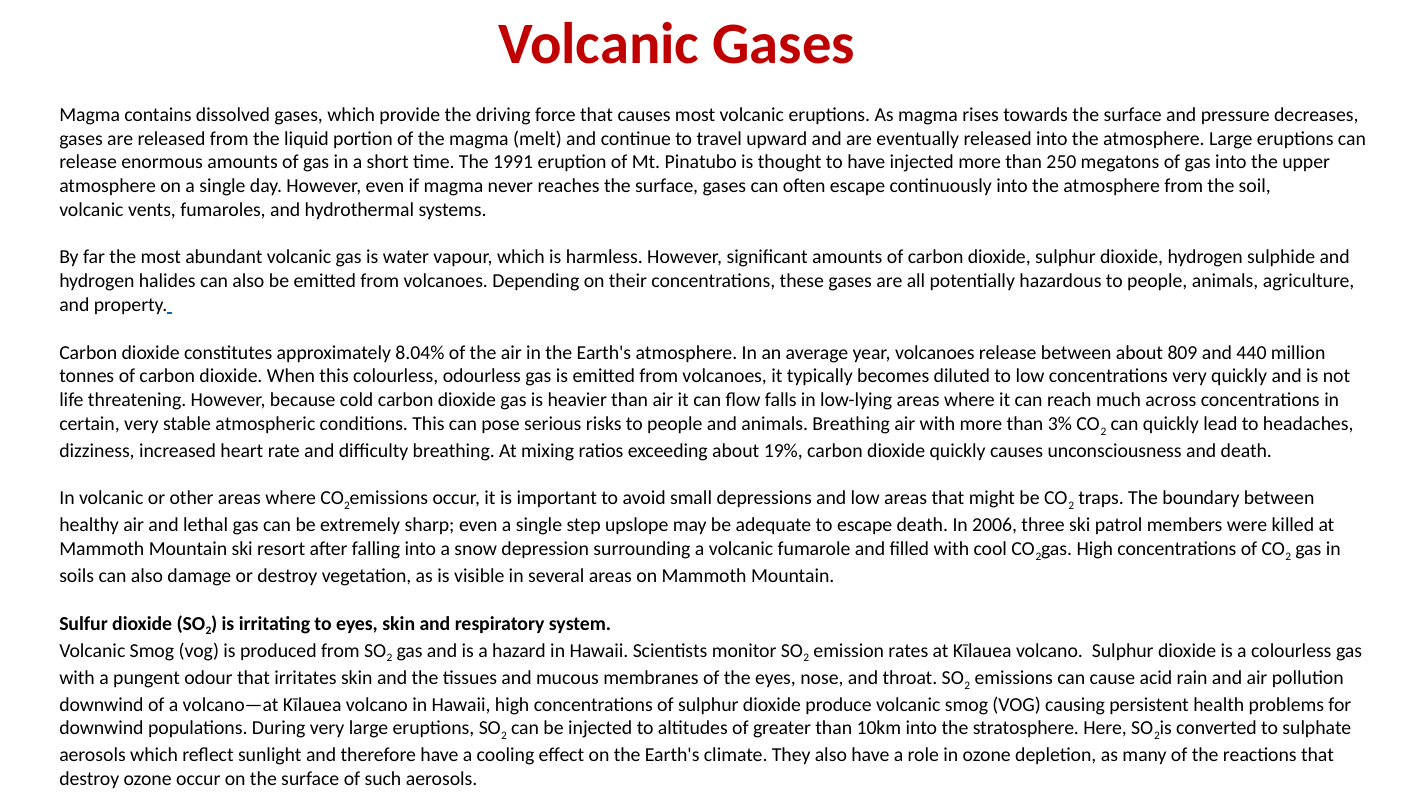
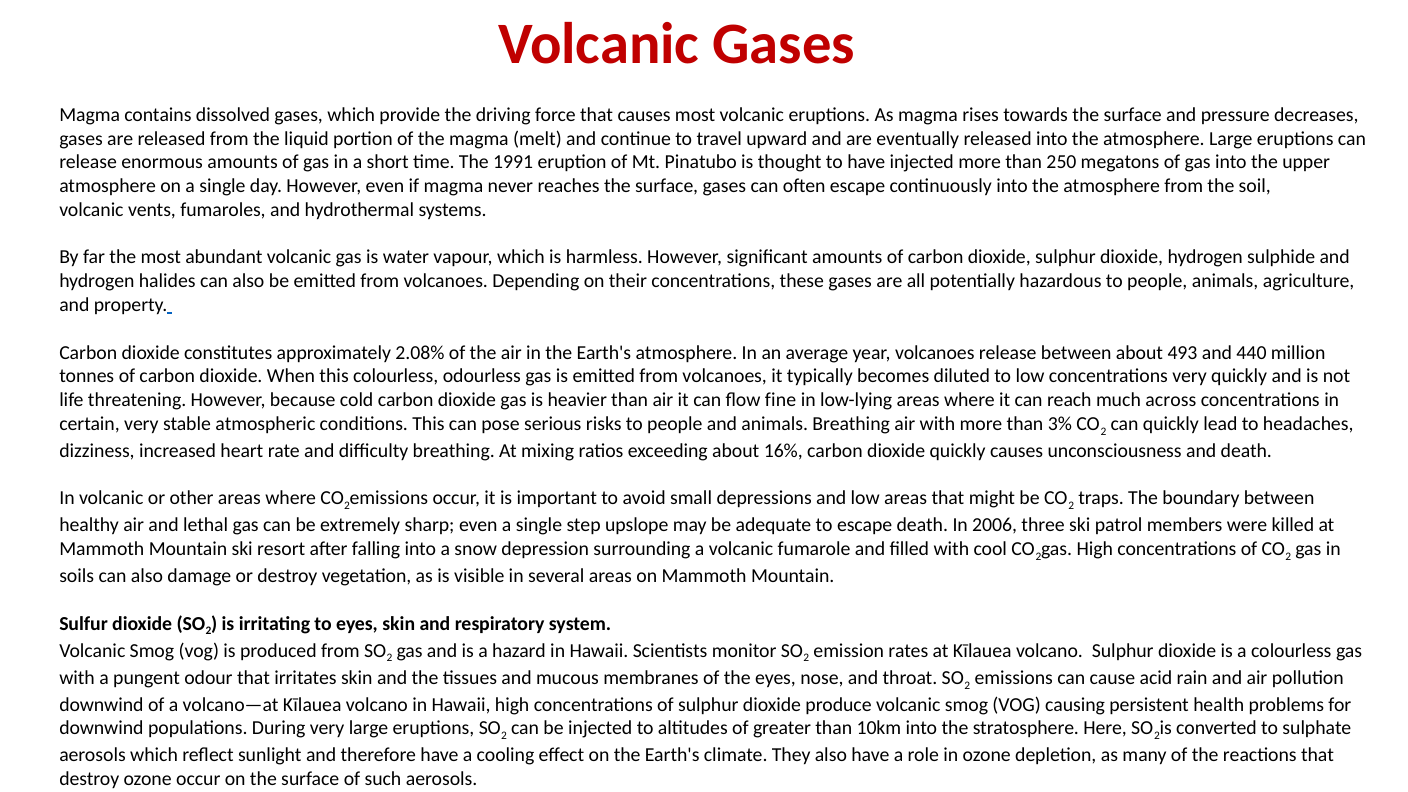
8.04%: 8.04% -> 2.08%
809: 809 -> 493
falls: falls -> fine
19%: 19% -> 16%
